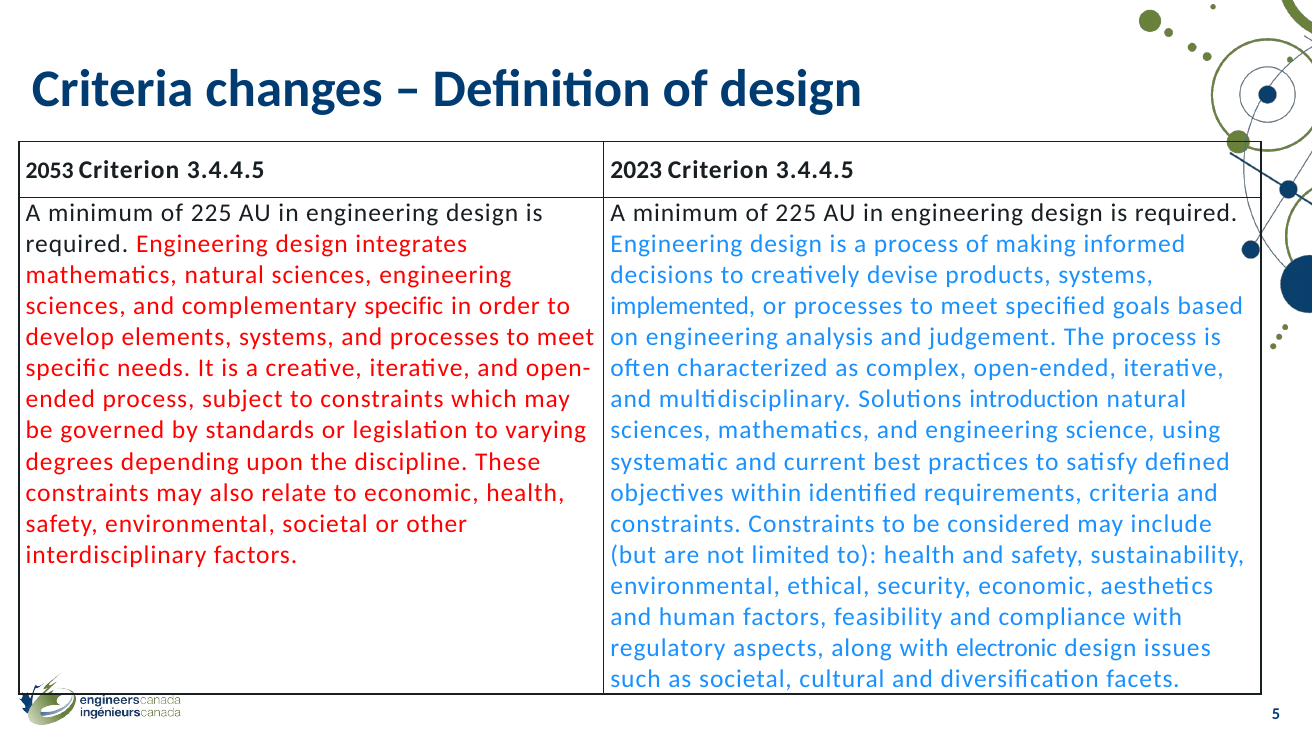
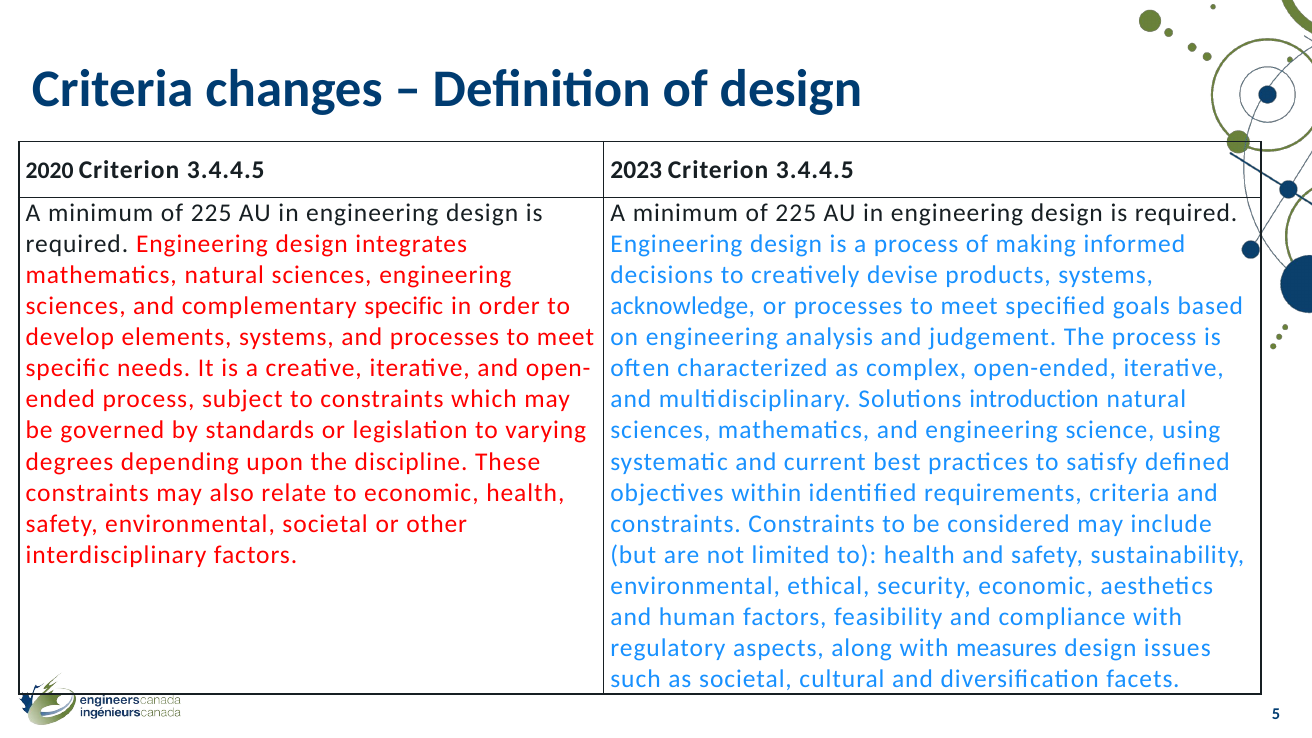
2053: 2053 -> 2020
implemented: implemented -> acknowledge
electronic: electronic -> measures
